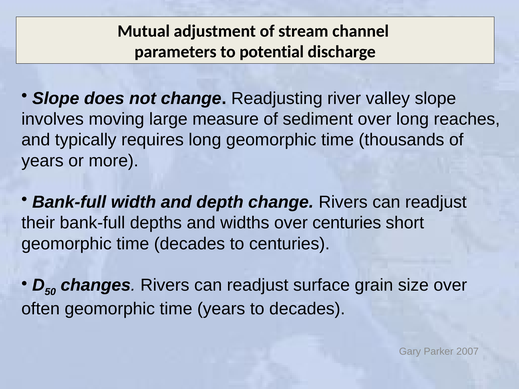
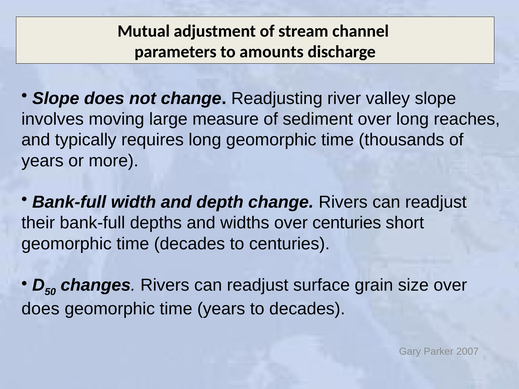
potential: potential -> amounts
often at (41, 309): often -> does
